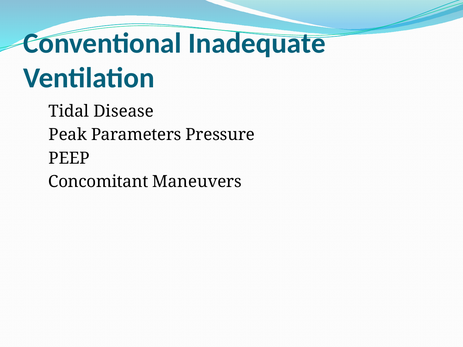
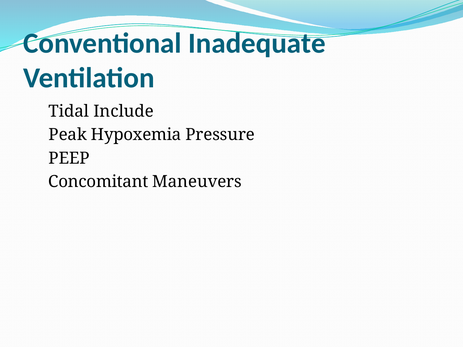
Disease: Disease -> Include
Parameters: Parameters -> Hypoxemia
